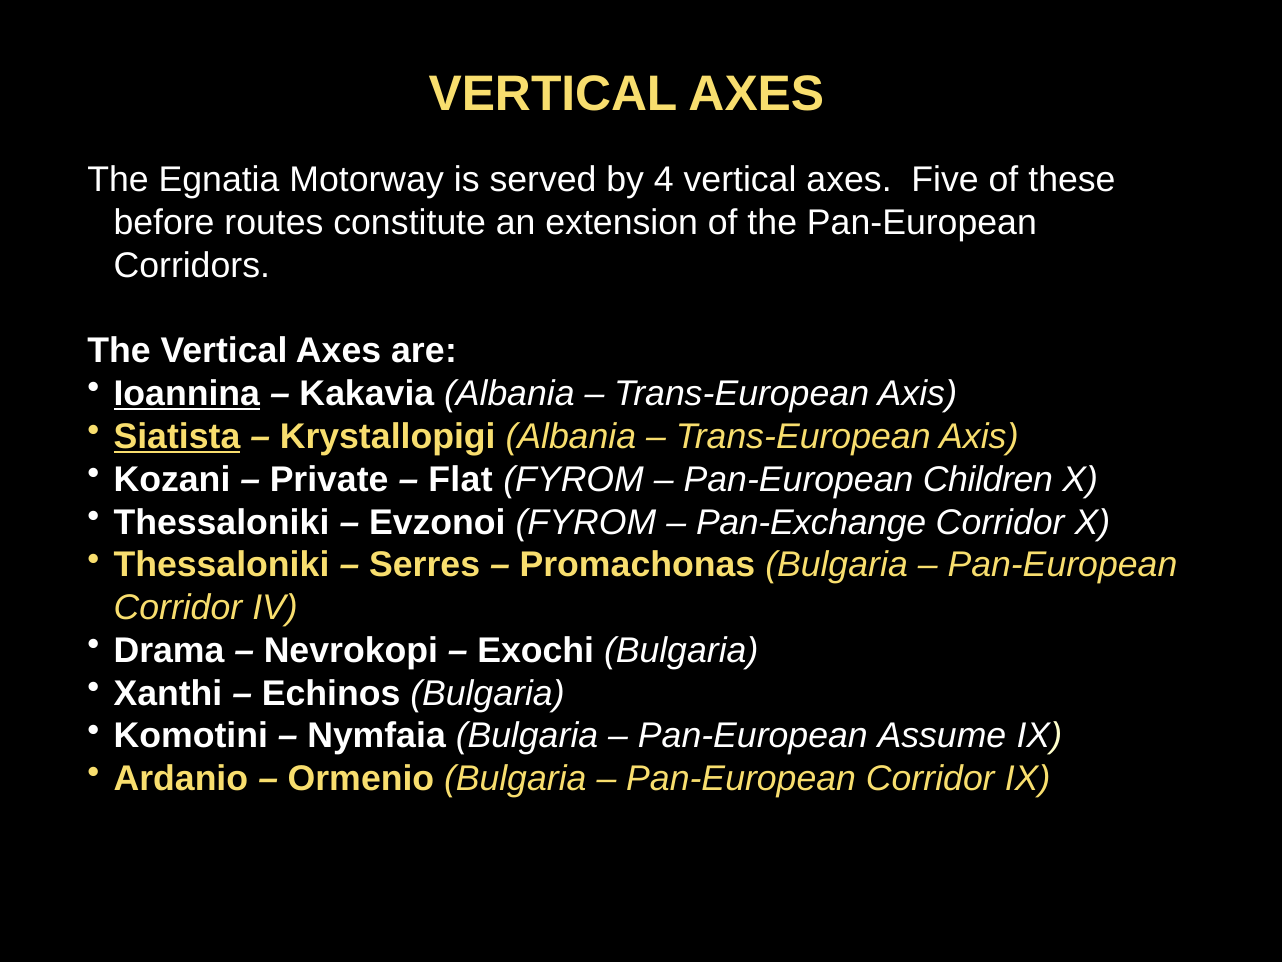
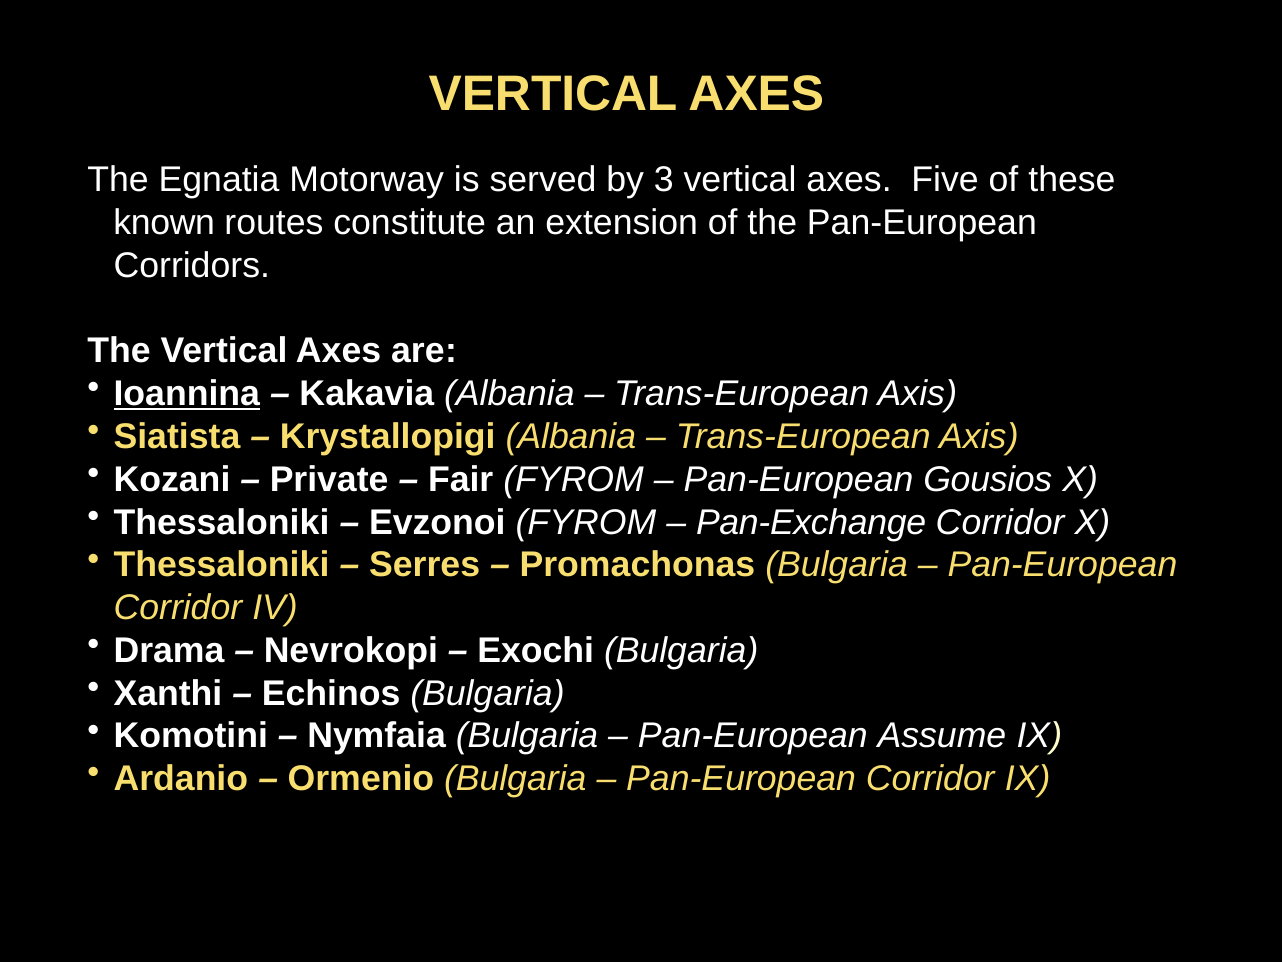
4: 4 -> 3
before: before -> known
Siatista underline: present -> none
Flat: Flat -> Fair
Children: Children -> Gousios
